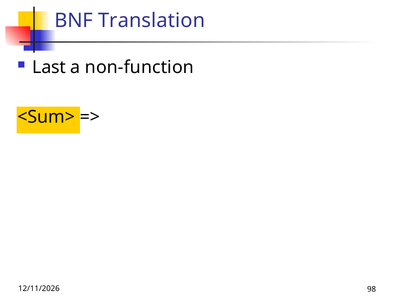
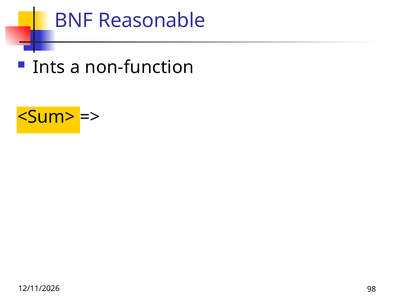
Translation: Translation -> Reasonable
Last: Last -> Ints
